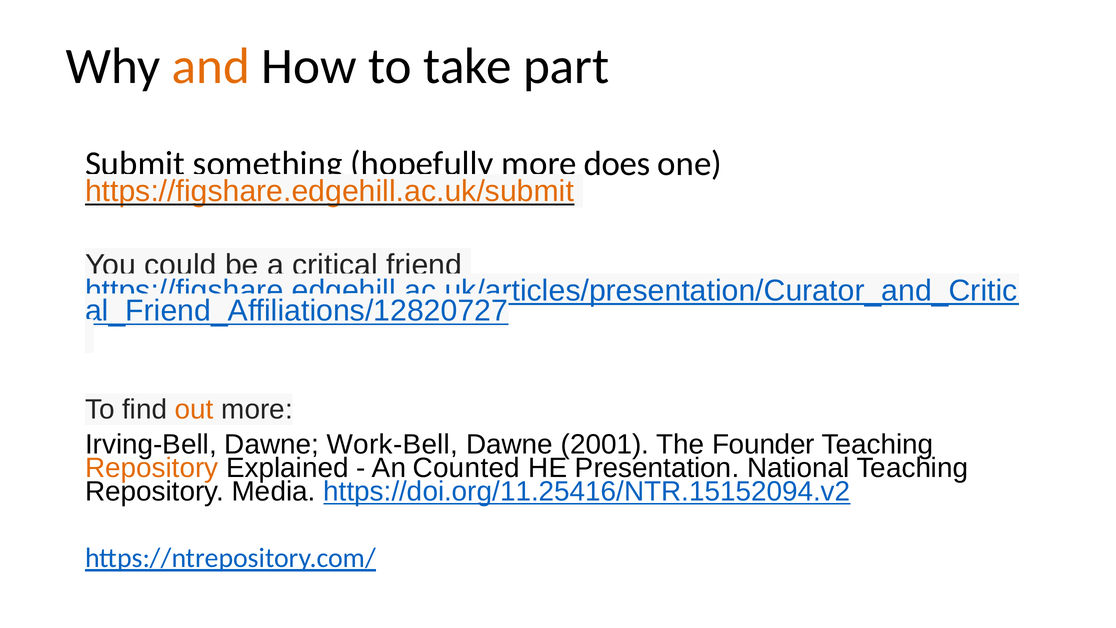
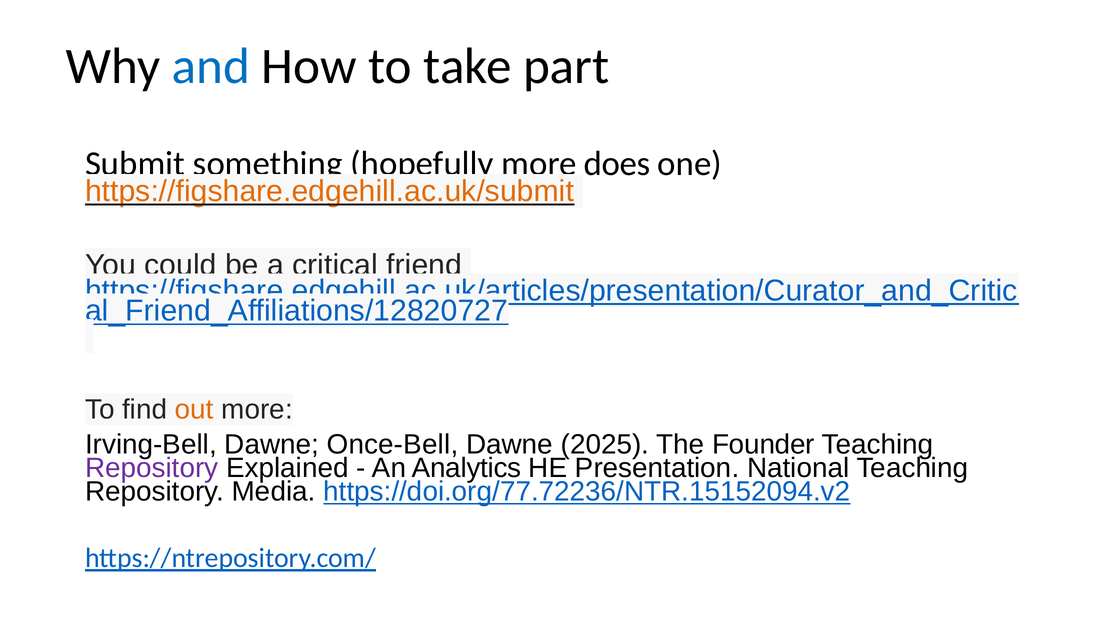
and colour: orange -> blue
Work-Bell: Work-Bell -> Once-Bell
2001: 2001 -> 2025
Repository at (152, 468) colour: orange -> purple
Counted: Counted -> Analytics
https://doi.org/11.25416/NTR.15152094.v2: https://doi.org/11.25416/NTR.15152094.v2 -> https://doi.org/77.72236/NTR.15152094.v2
